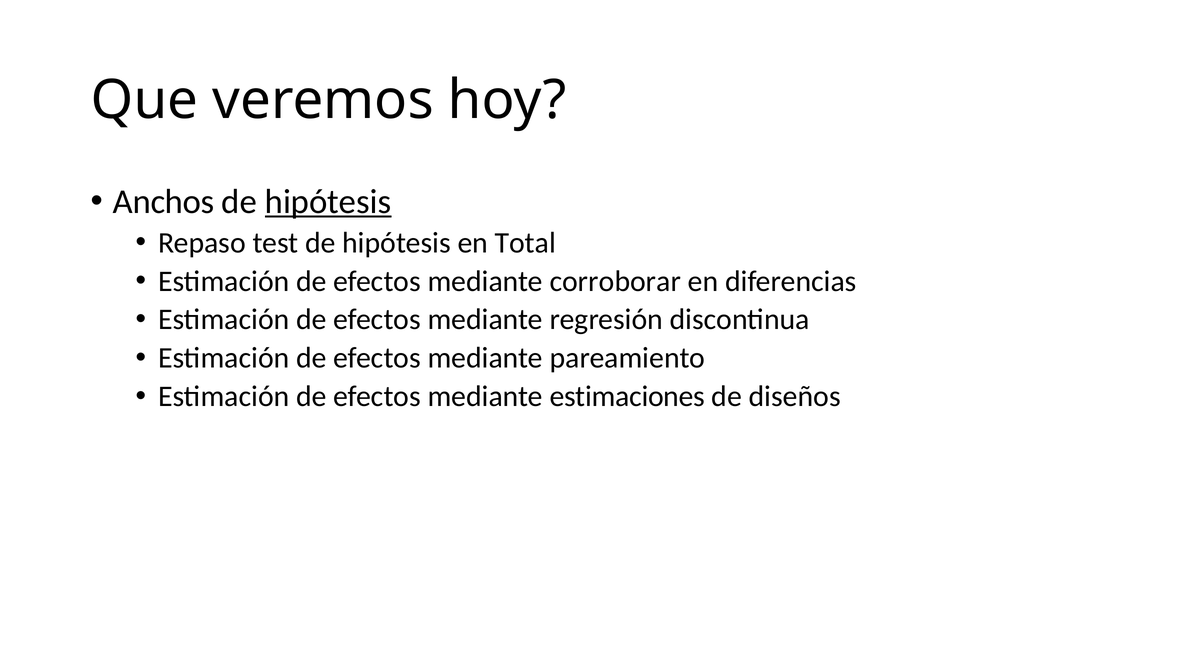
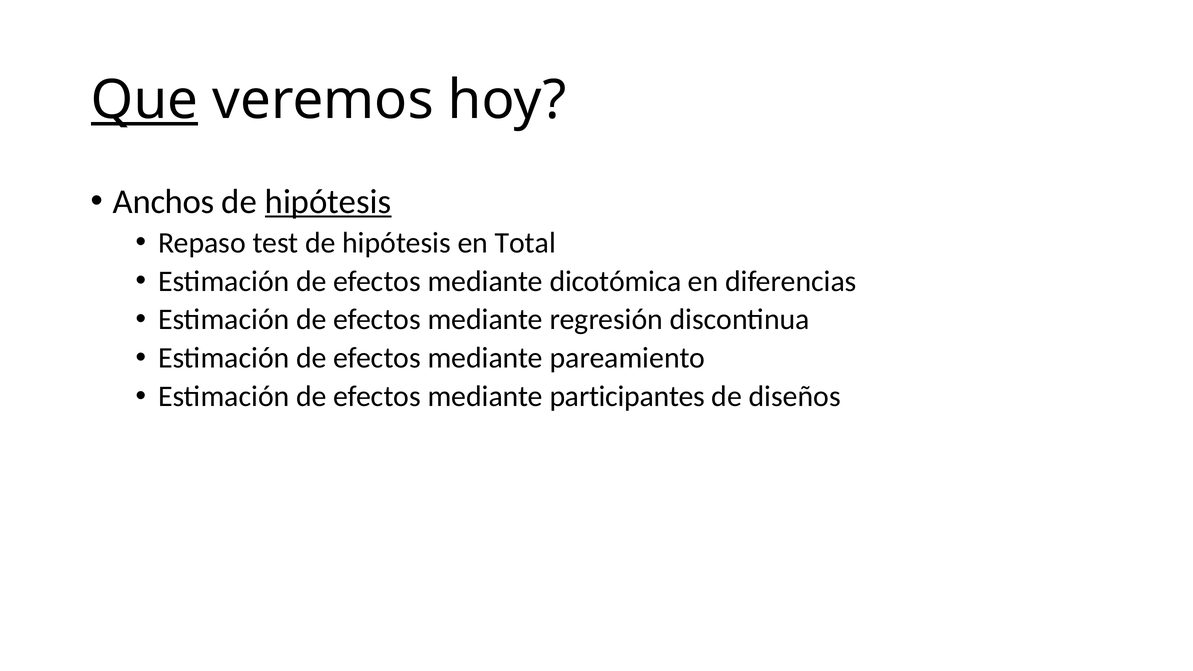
Que underline: none -> present
corroborar: corroborar -> dicotómica
estimaciones: estimaciones -> participantes
